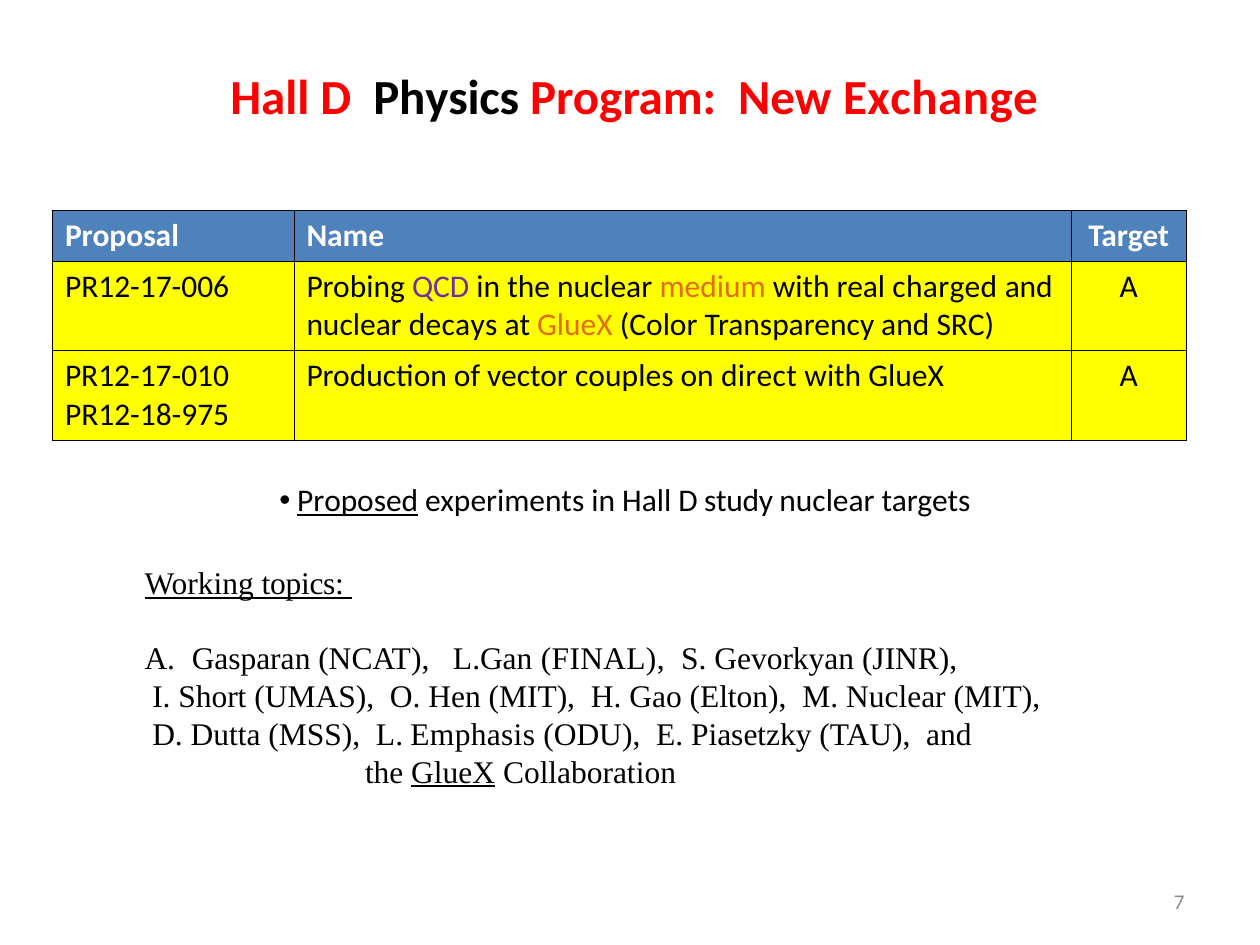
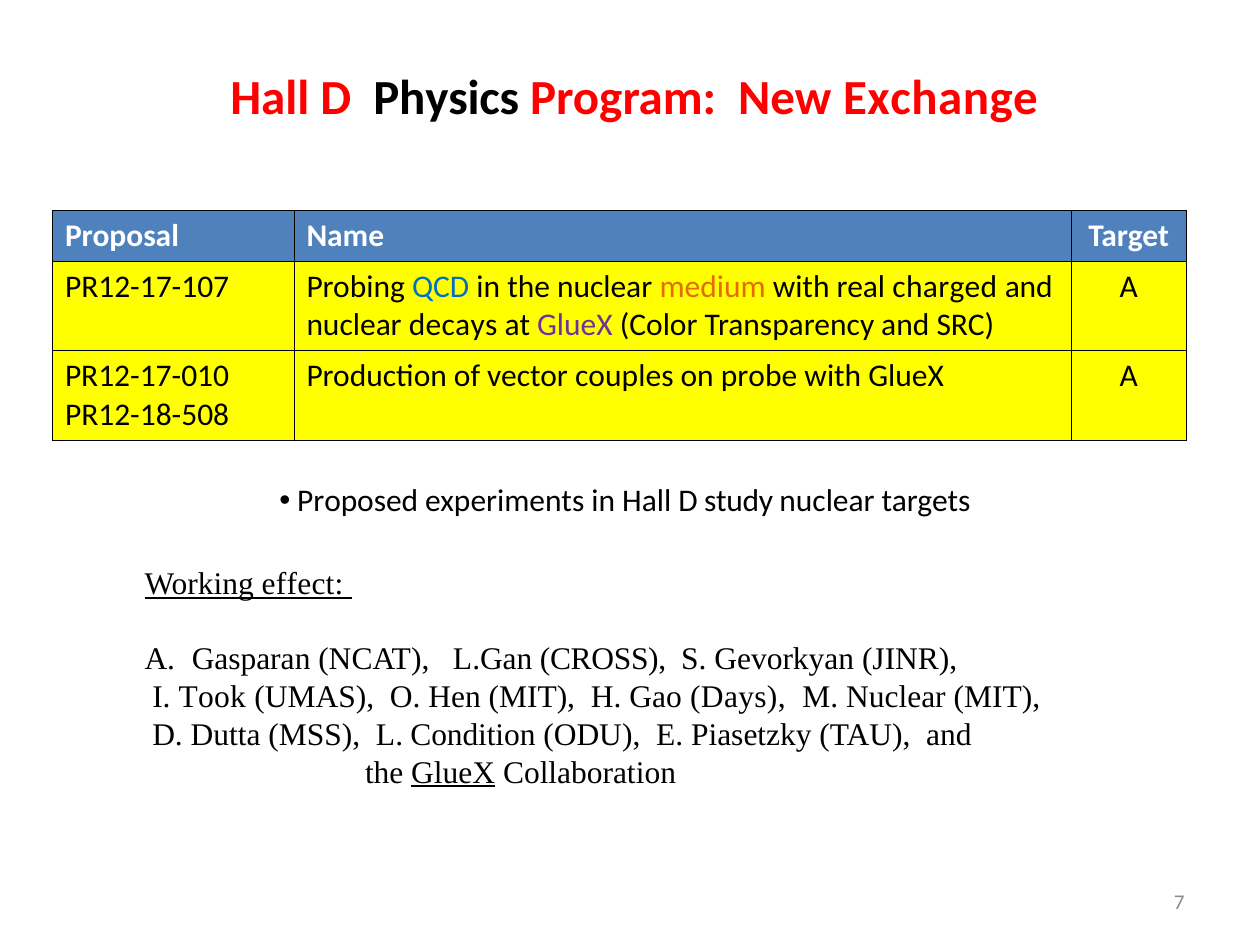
PR12-17-006: PR12-17-006 -> PR12-17-107
QCD colour: purple -> blue
GlueX at (575, 325) colour: orange -> purple
direct: direct -> probe
PR12-18-975: PR12-18-975 -> PR12-18-508
Proposed underline: present -> none
topics: topics -> effect
FINAL: FINAL -> CROSS
Short: Short -> Took
Elton: Elton -> Days
Emphasis: Emphasis -> Condition
